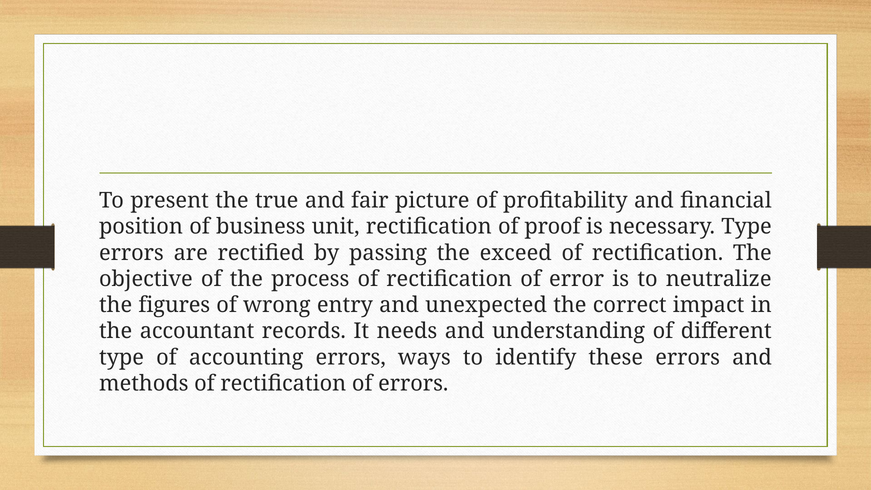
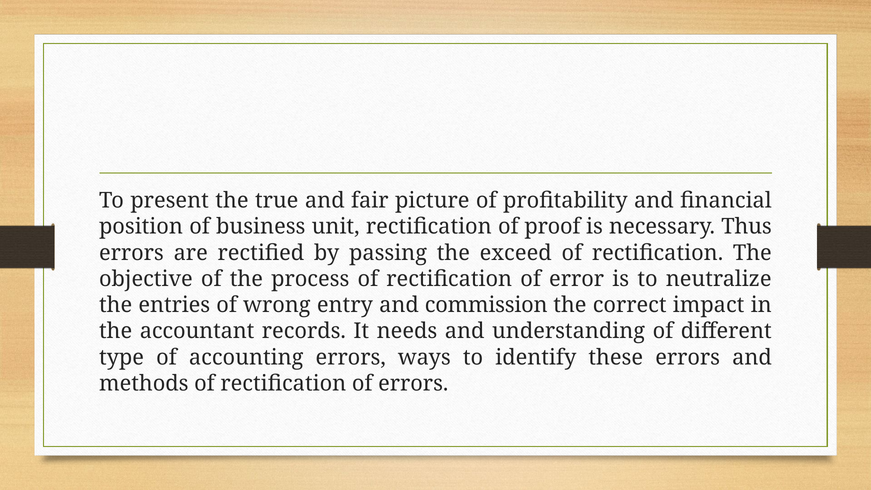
necessary Type: Type -> Thus
figures: figures -> entries
unexpected: unexpected -> commission
